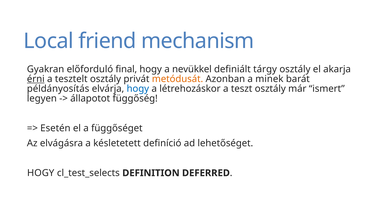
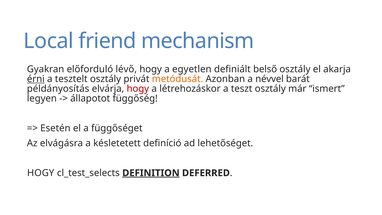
final: final -> lévő
nevükkel: nevükkel -> egyetlen
tárgy: tárgy -> belső
minek: minek -> névvel
hogy at (138, 89) colour: blue -> red
DEFINITION underline: none -> present
